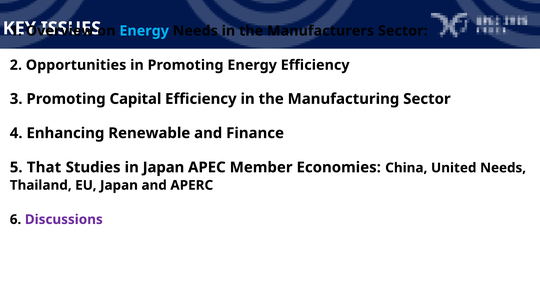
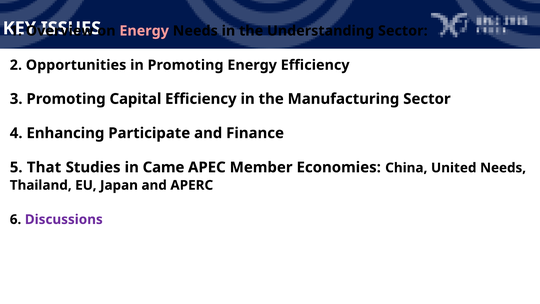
Energy at (144, 31) colour: light blue -> pink
Manufacturers: Manufacturers -> Understanding
Renewable: Renewable -> Participate
in Japan: Japan -> Came
